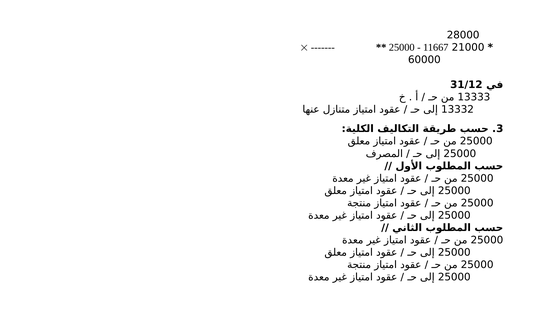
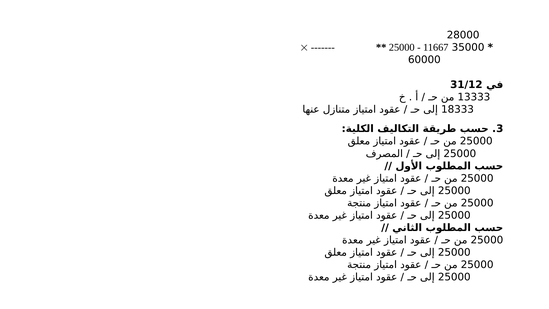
21000: 21000 -> 35000
13332: 13332 -> 18333
